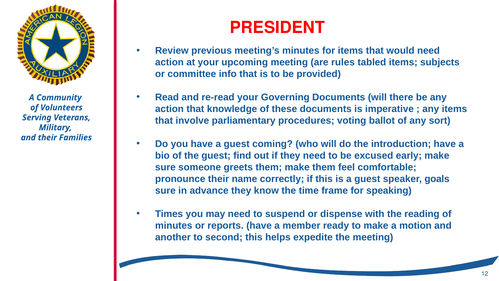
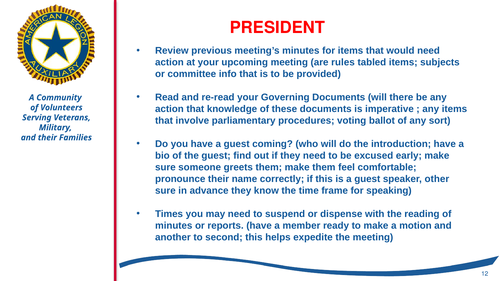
goals: goals -> other
